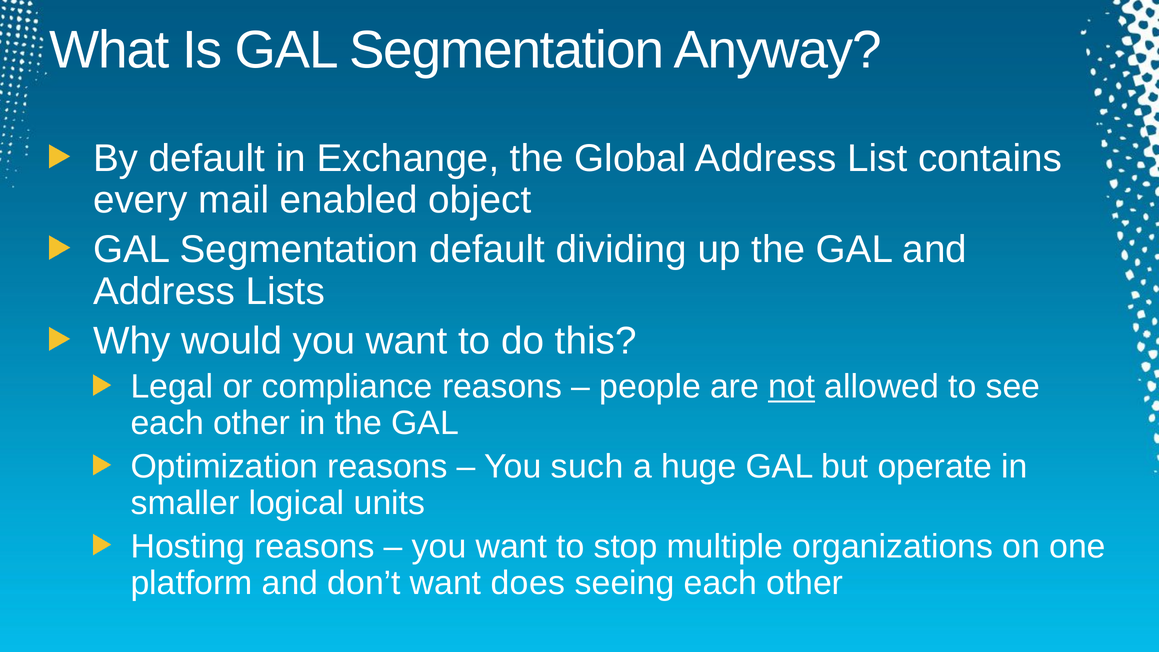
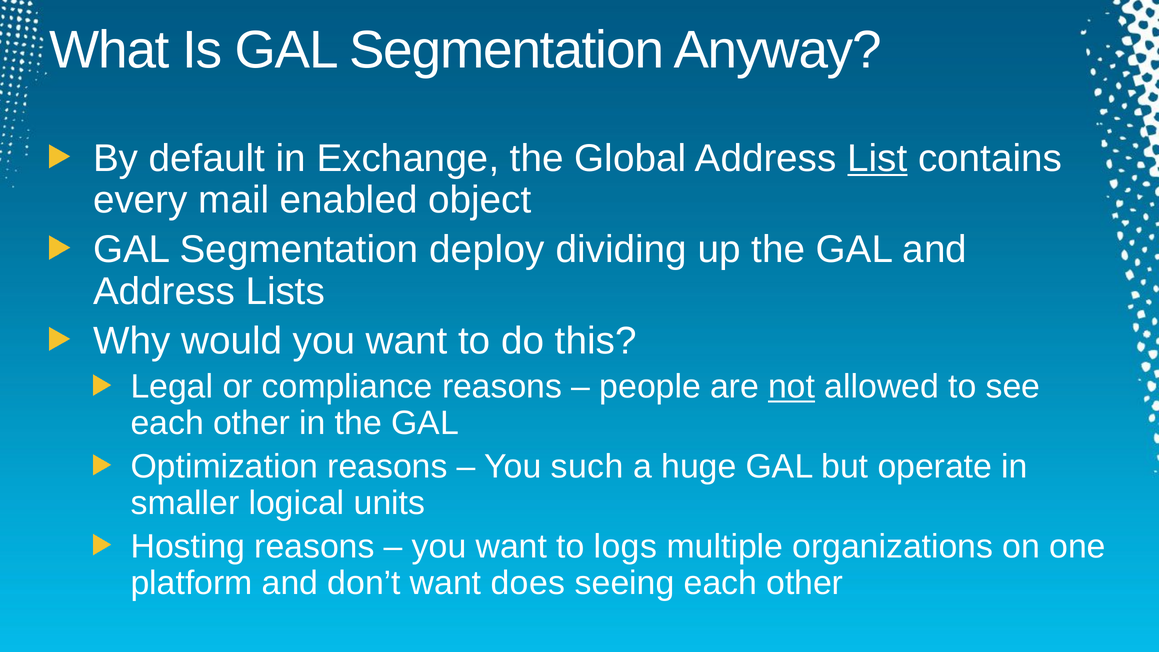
List underline: none -> present
Segmentation default: default -> deploy
stop: stop -> logs
